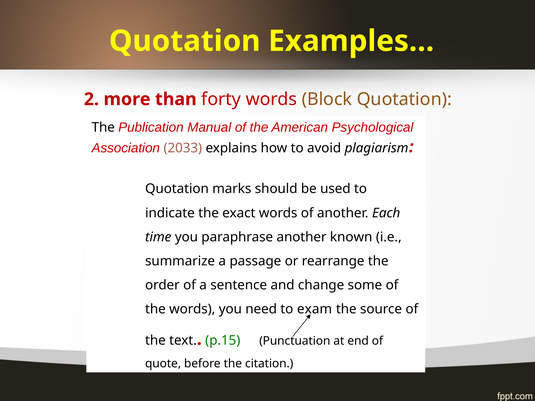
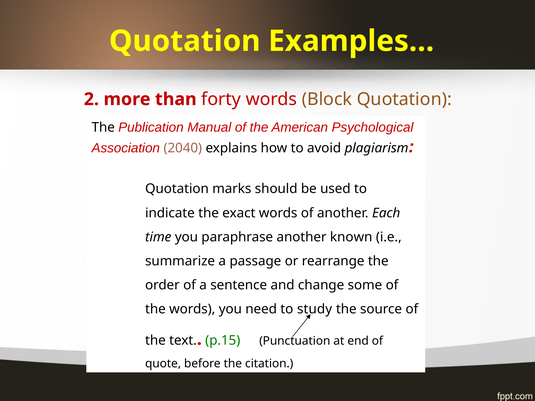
2033: 2033 -> 2040
exam: exam -> study
